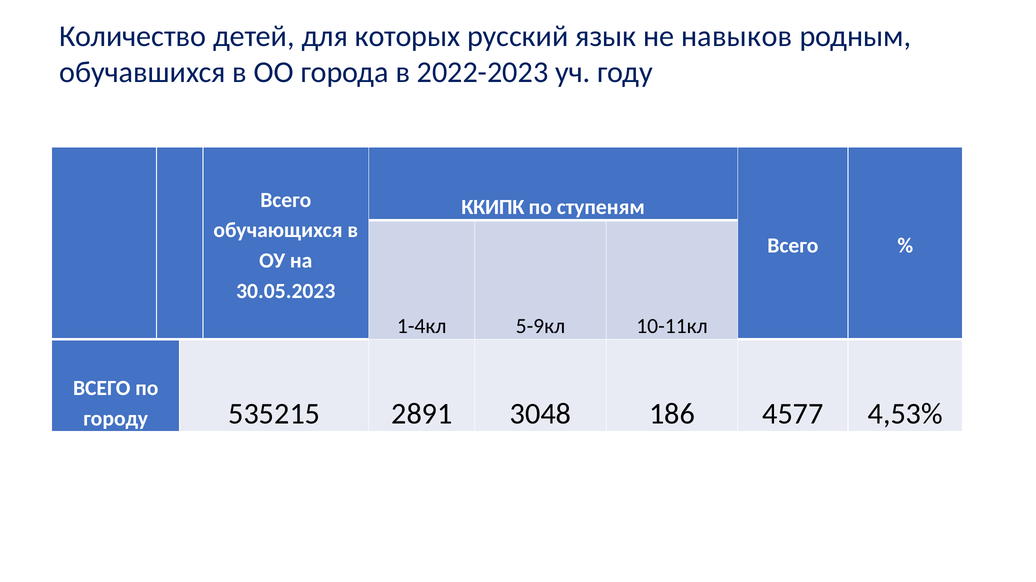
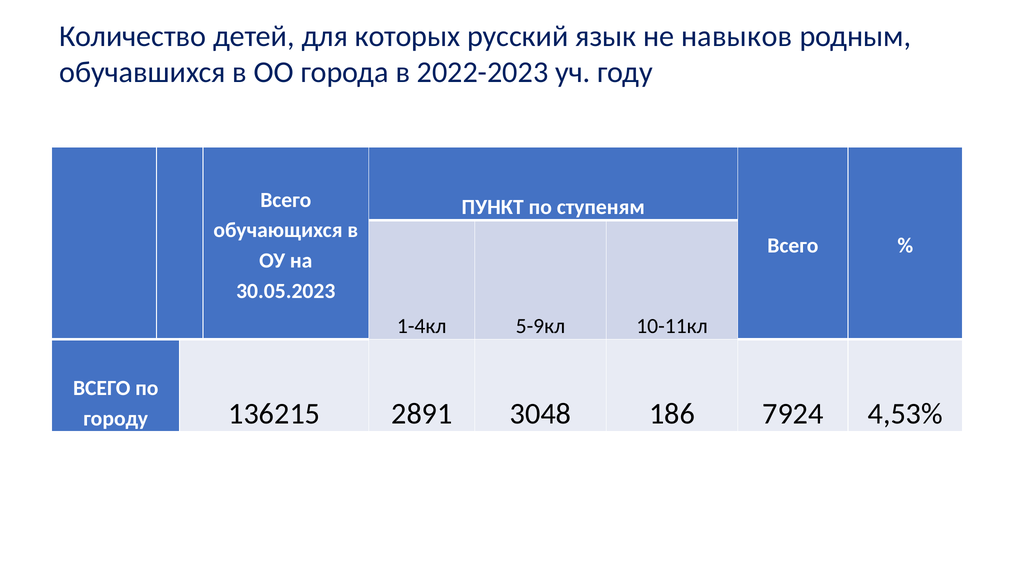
ККИПК: ККИПК -> ПУНКТ
535215: 535215 -> 136215
4577: 4577 -> 7924
